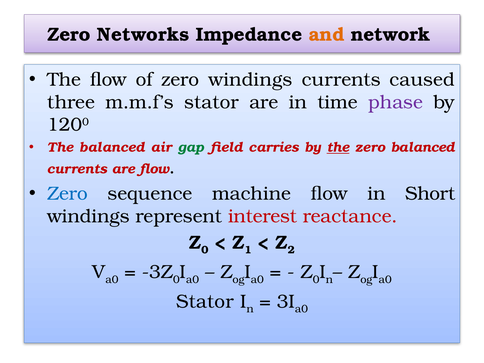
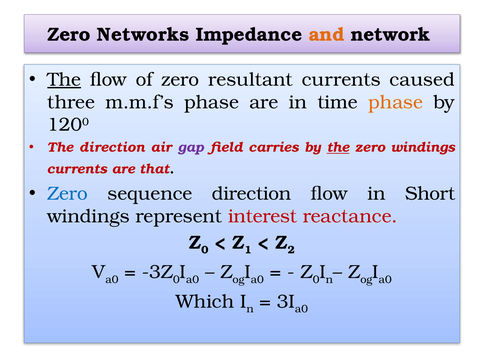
The at (64, 80) underline: none -> present
zero windings: windings -> resultant
m.m.f’s stator: stator -> phase
phase at (396, 102) colour: purple -> orange
The balanced: balanced -> direction
gap colour: green -> purple
zero balanced: balanced -> windings
are flow: flow -> that
sequence machine: machine -> direction
Stator at (205, 302): Stator -> Which
